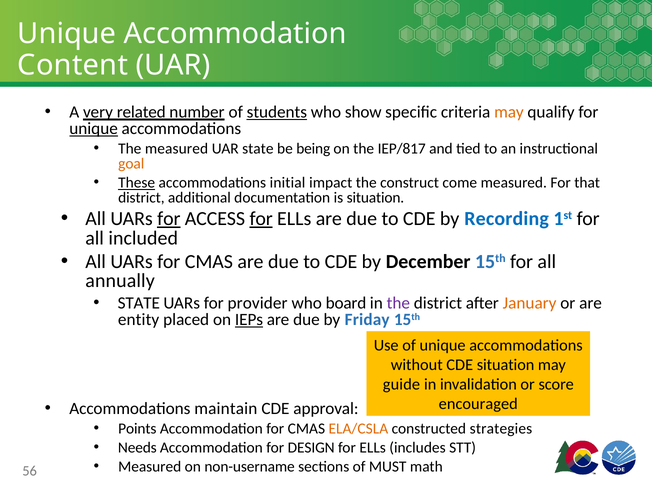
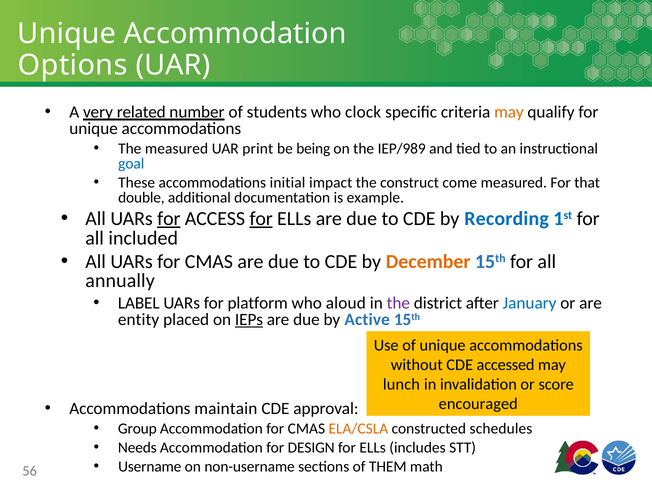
Content: Content -> Options
students underline: present -> none
show: show -> clock
unique at (94, 129) underline: present -> none
UAR state: state -> print
IEP/817: IEP/817 -> IEP/989
goal colour: orange -> blue
These underline: present -> none
district at (141, 198): district -> double
is situation: situation -> example
December colour: black -> orange
STATE at (139, 303): STATE -> LABEL
provider: provider -> platform
board: board -> aloud
January colour: orange -> blue
Friday: Friday -> Active
CDE situation: situation -> accessed
guide: guide -> lunch
Points: Points -> Group
strategies: strategies -> schedules
Measured at (150, 467): Measured -> Username
MUST: MUST -> THEM
